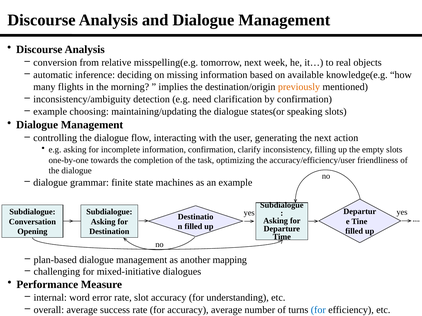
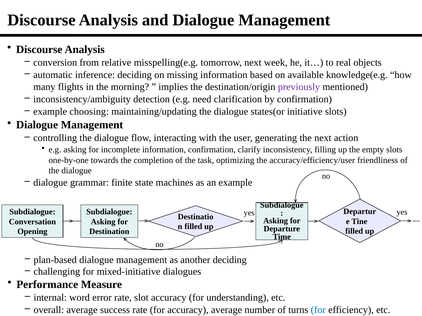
previously colour: orange -> purple
speaking: speaking -> initiative
another mapping: mapping -> deciding
